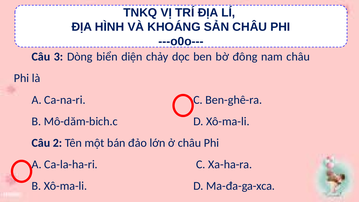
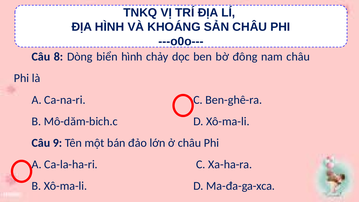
3: 3 -> 8
biển diện: diện -> hình
2: 2 -> 9
